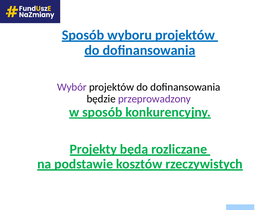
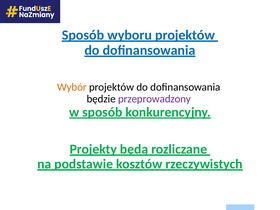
Wybór colour: purple -> orange
